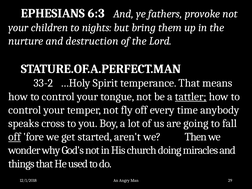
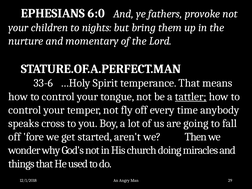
6:3: 6:3 -> 6:0
destruction: destruction -> momentary
33-2: 33-2 -> 33-6
off at (15, 137) underline: present -> none
